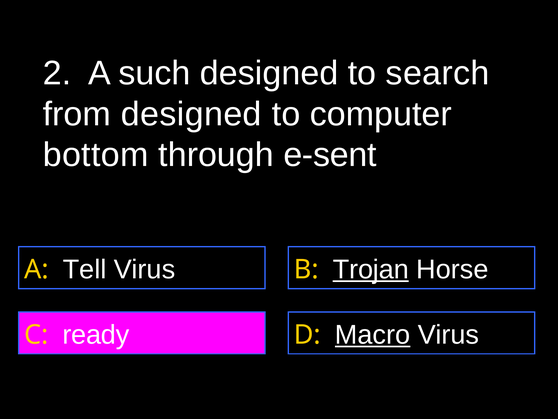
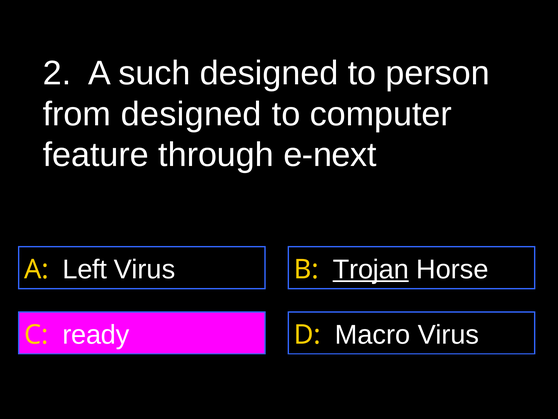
search: search -> person
bottom: bottom -> feature
e-sent: e-sent -> e-next
Tell: Tell -> Left
Macro underline: present -> none
